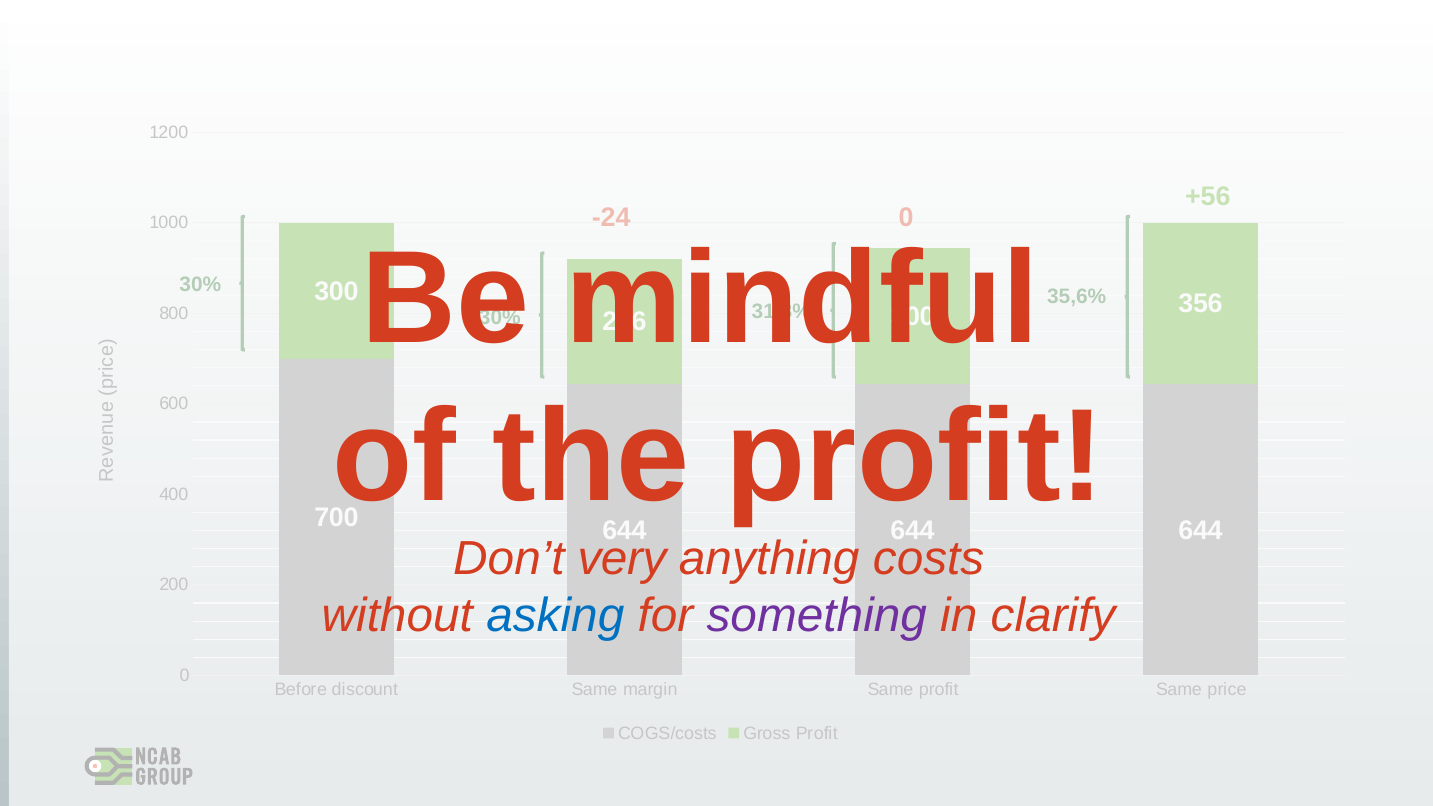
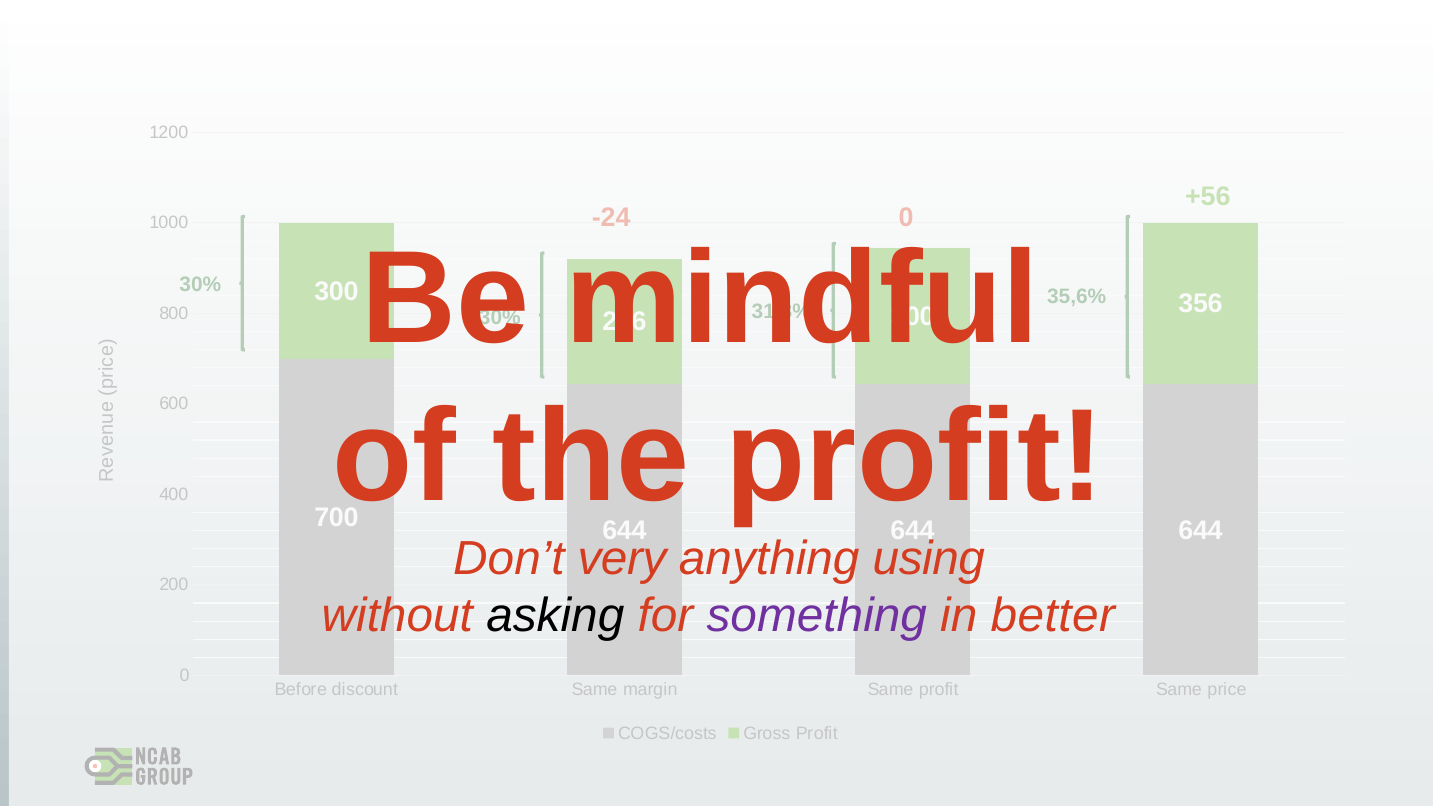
costs: costs -> using
asking colour: blue -> black
clarify: clarify -> better
